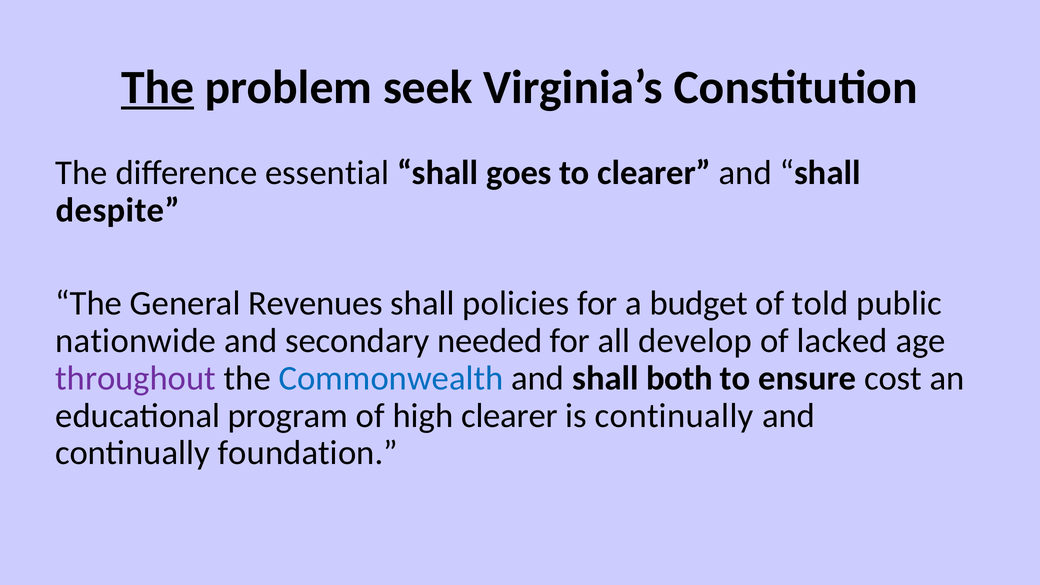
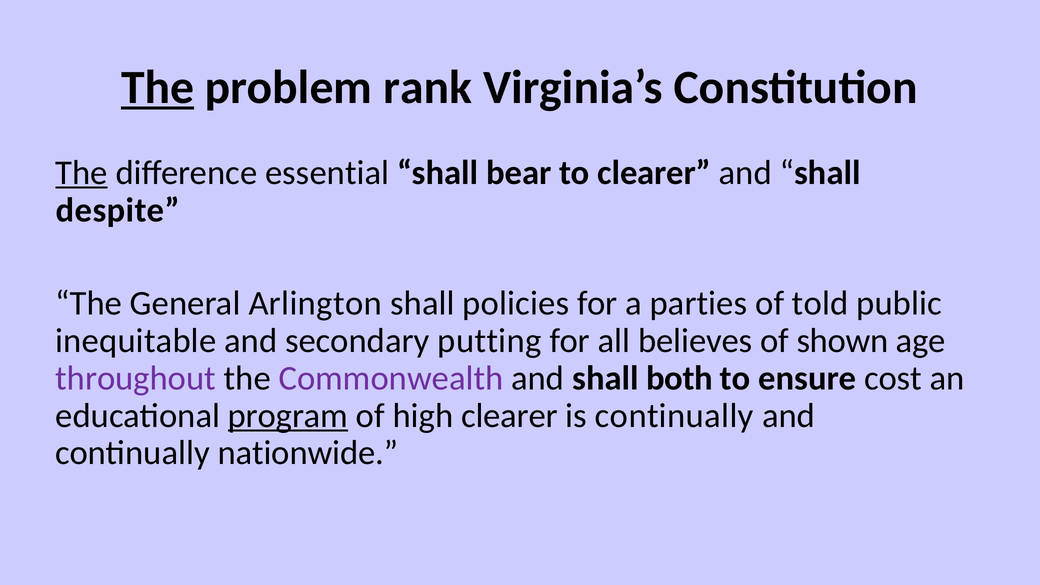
seek: seek -> rank
The at (82, 173) underline: none -> present
goes: goes -> bear
Revenues: Revenues -> Arlington
budget: budget -> parties
nationwide: nationwide -> inequitable
needed: needed -> putting
develop: develop -> believes
lacked: lacked -> shown
Commonwealth colour: blue -> purple
program underline: none -> present
foundation: foundation -> nationwide
